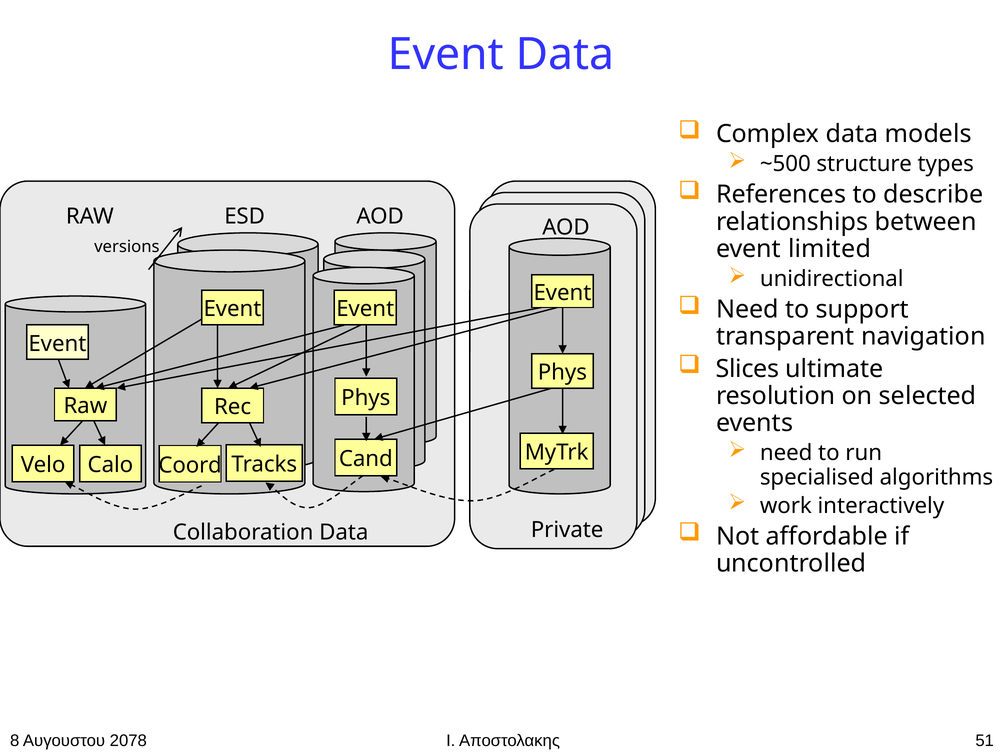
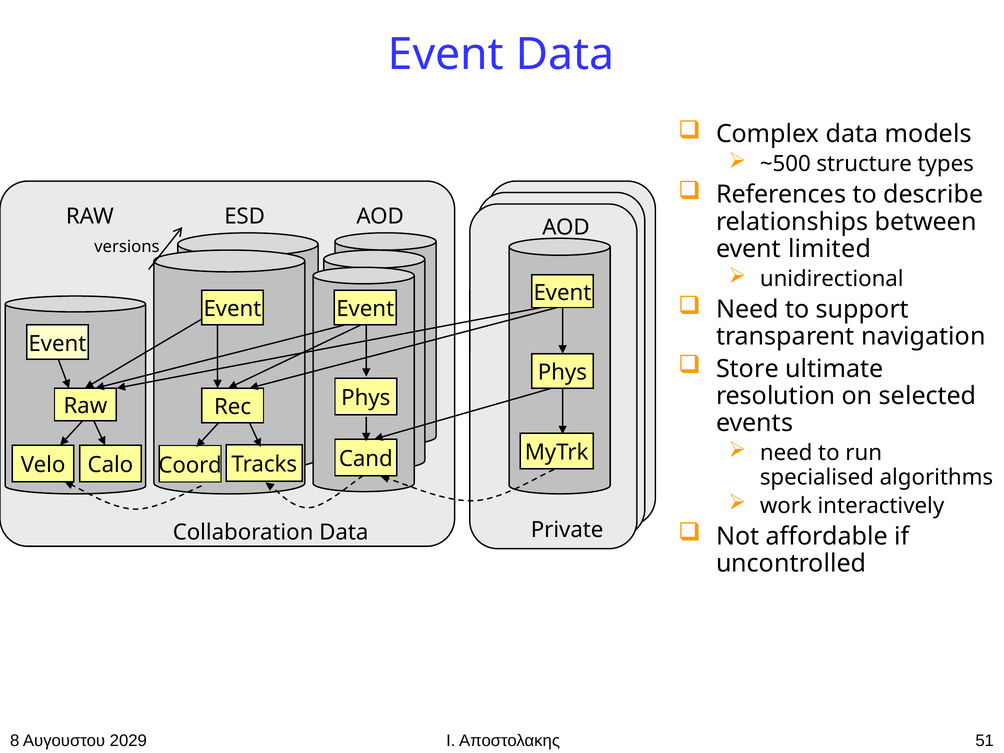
Slices: Slices -> Store
2078: 2078 -> 2029
